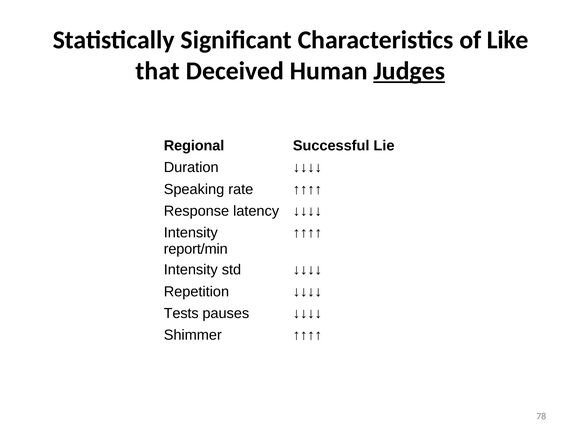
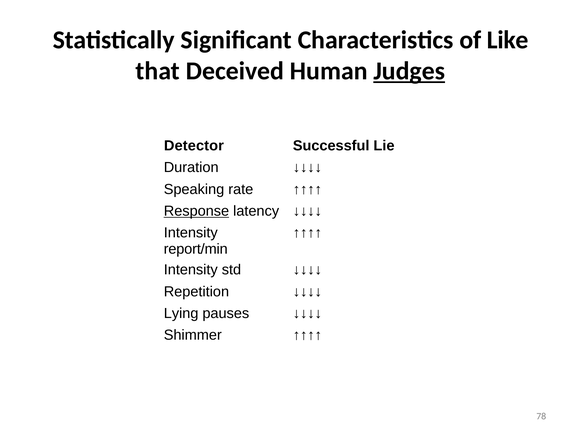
Regional: Regional -> Detector
Response underline: none -> present
Tests: Tests -> Lying
